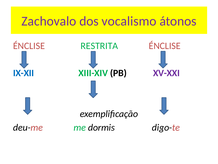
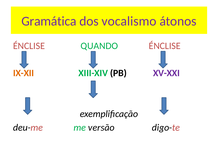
Zachovalo: Zachovalo -> Gramática
RESTRITA: RESTRITA -> QUANDO
IX-XII colour: blue -> orange
dormis: dormis -> versão
